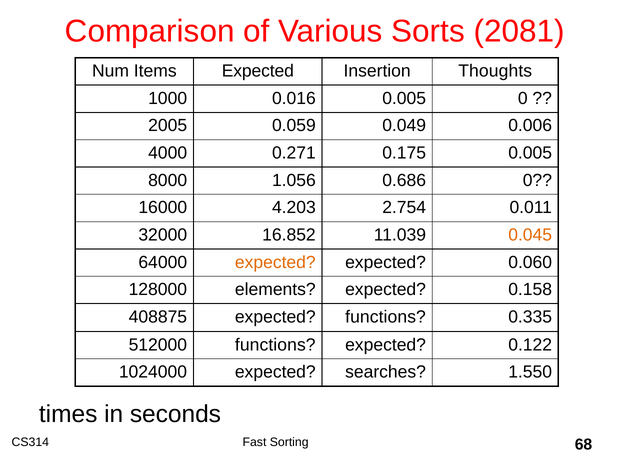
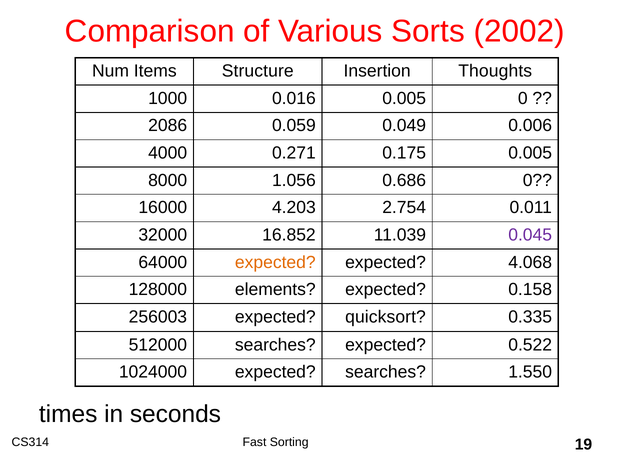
2081: 2081 -> 2002
Items Expected: Expected -> Structure
2005: 2005 -> 2086
0.045 colour: orange -> purple
0.060: 0.060 -> 4.068
408875: 408875 -> 256003
expected functions: functions -> quicksort
512000 functions: functions -> searches
0.122: 0.122 -> 0.522
68: 68 -> 19
